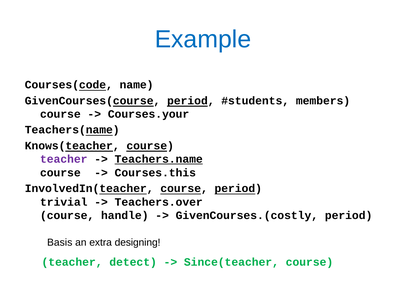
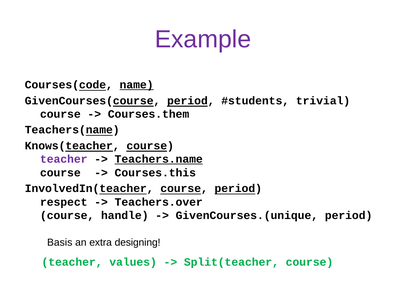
Example colour: blue -> purple
name underline: none -> present
members: members -> trivial
Courses.your: Courses.your -> Courses.them
trivial: trivial -> respect
GivenCourses.(costly: GivenCourses.(costly -> GivenCourses.(unique
detect: detect -> values
Since(teacher: Since(teacher -> Split(teacher
